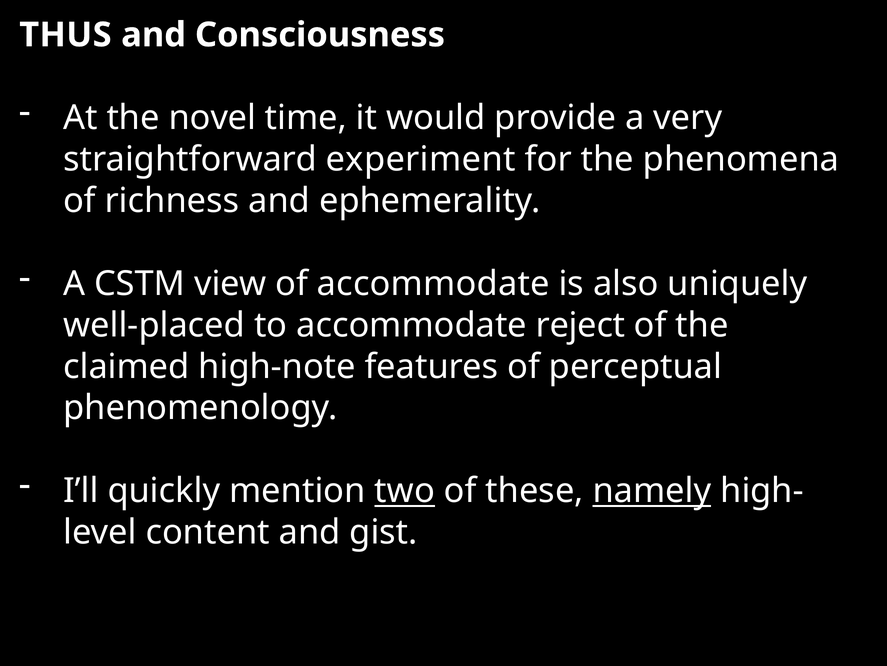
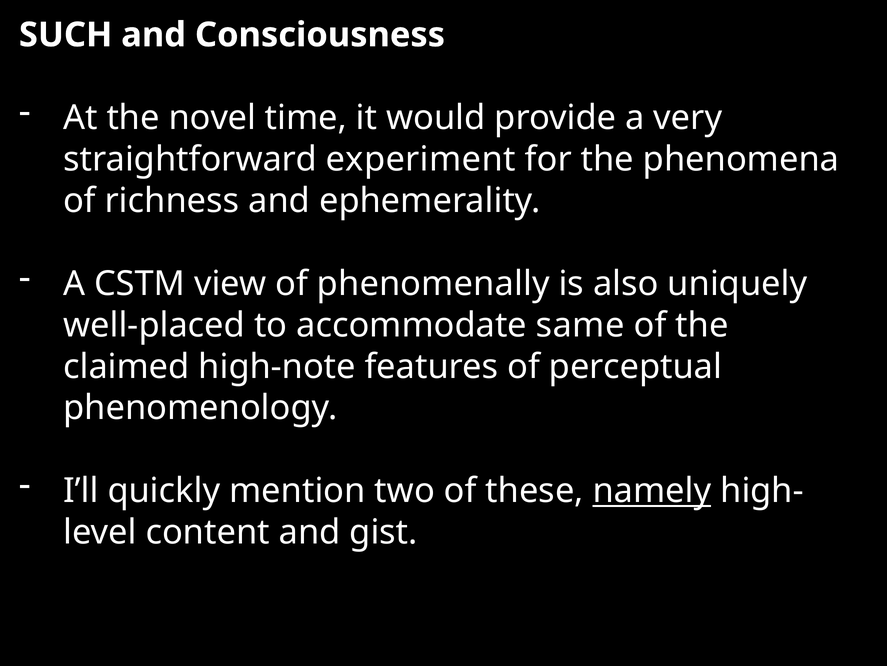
THUS: THUS -> SUCH
of accommodate: accommodate -> phenomenally
reject: reject -> same
two underline: present -> none
